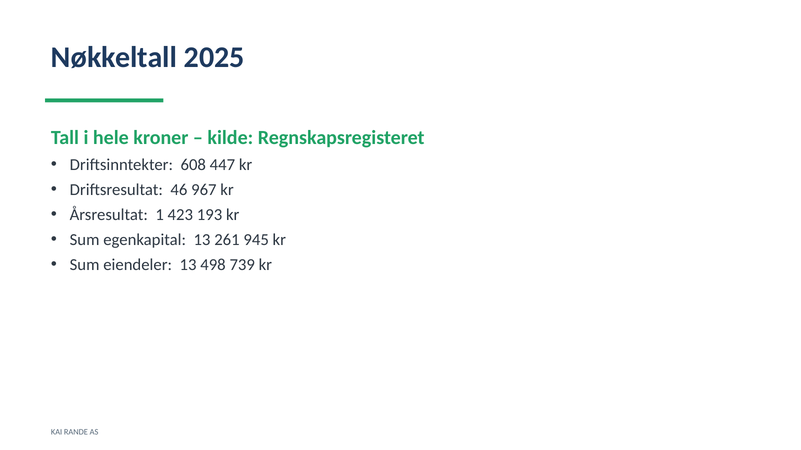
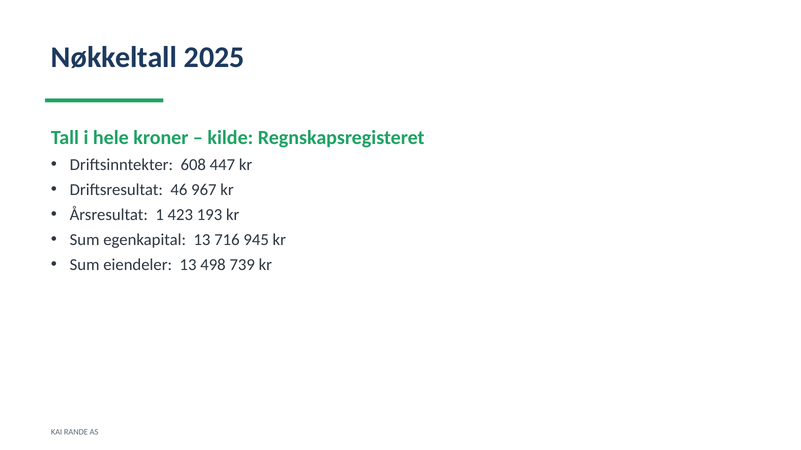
261: 261 -> 716
